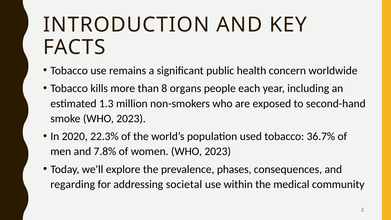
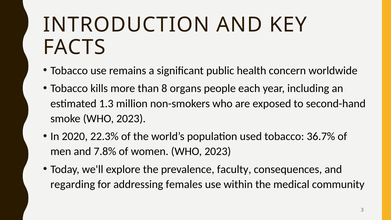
phases: phases -> faculty
societal: societal -> females
